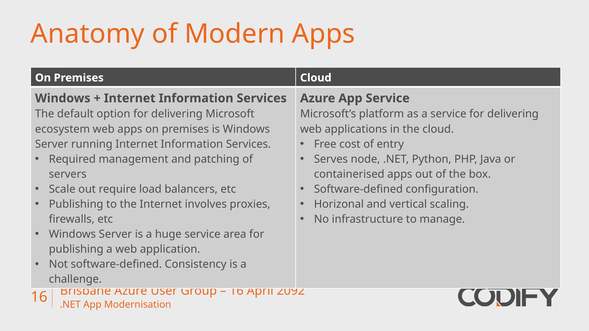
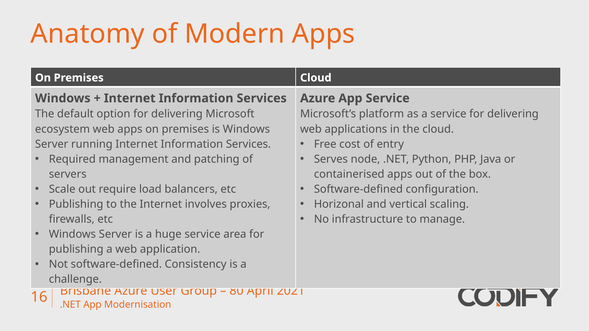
16 at (237, 291): 16 -> 80
2092: 2092 -> 2021
